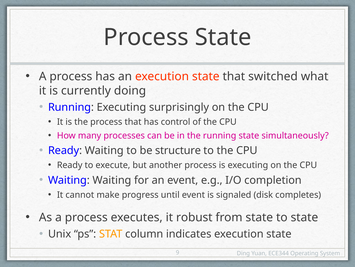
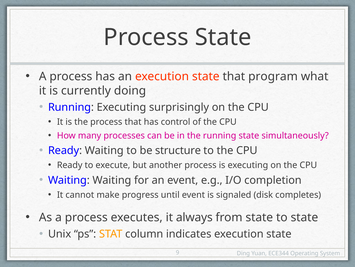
switched: switched -> program
robust: robust -> always
